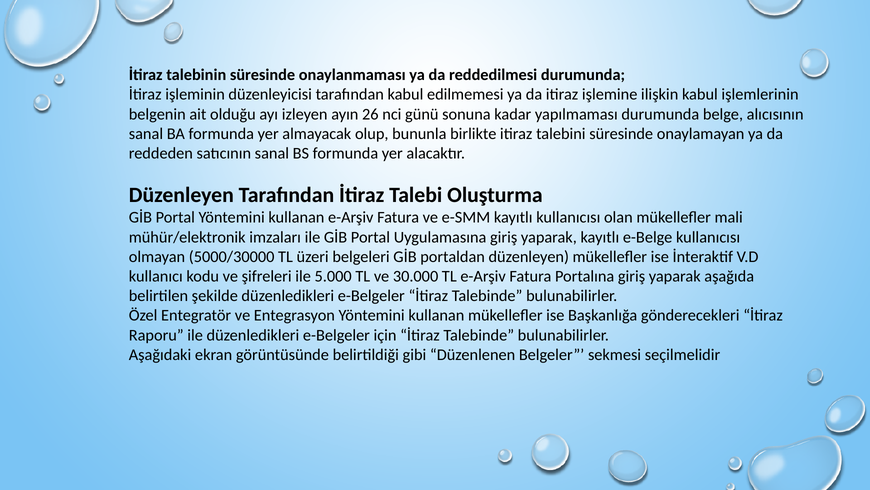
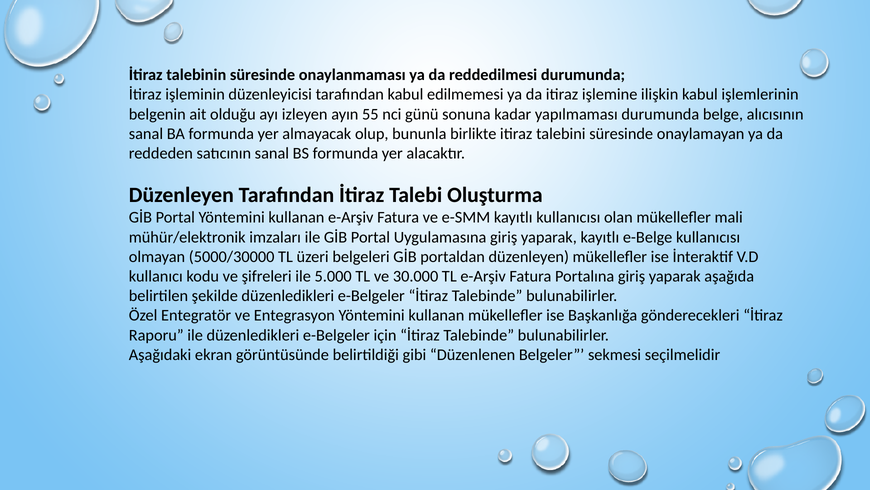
26: 26 -> 55
